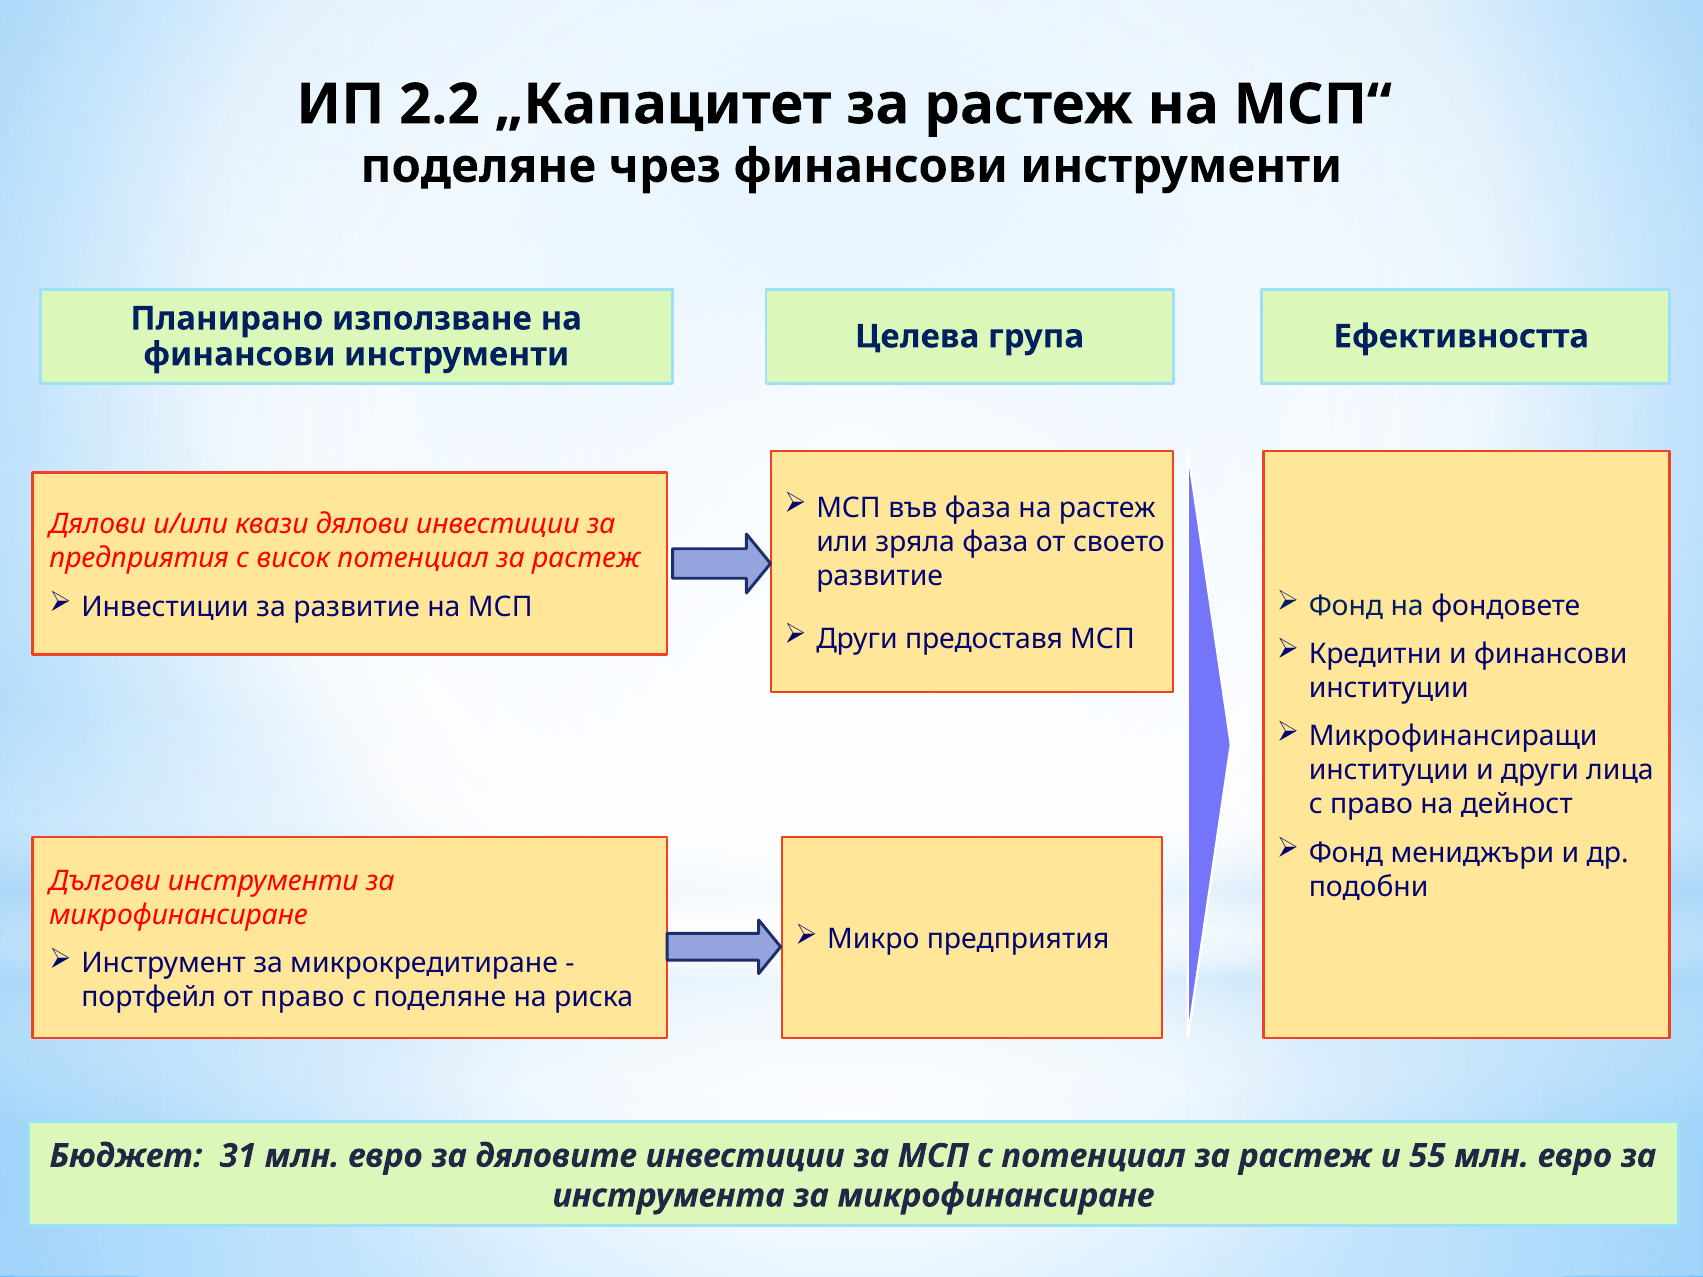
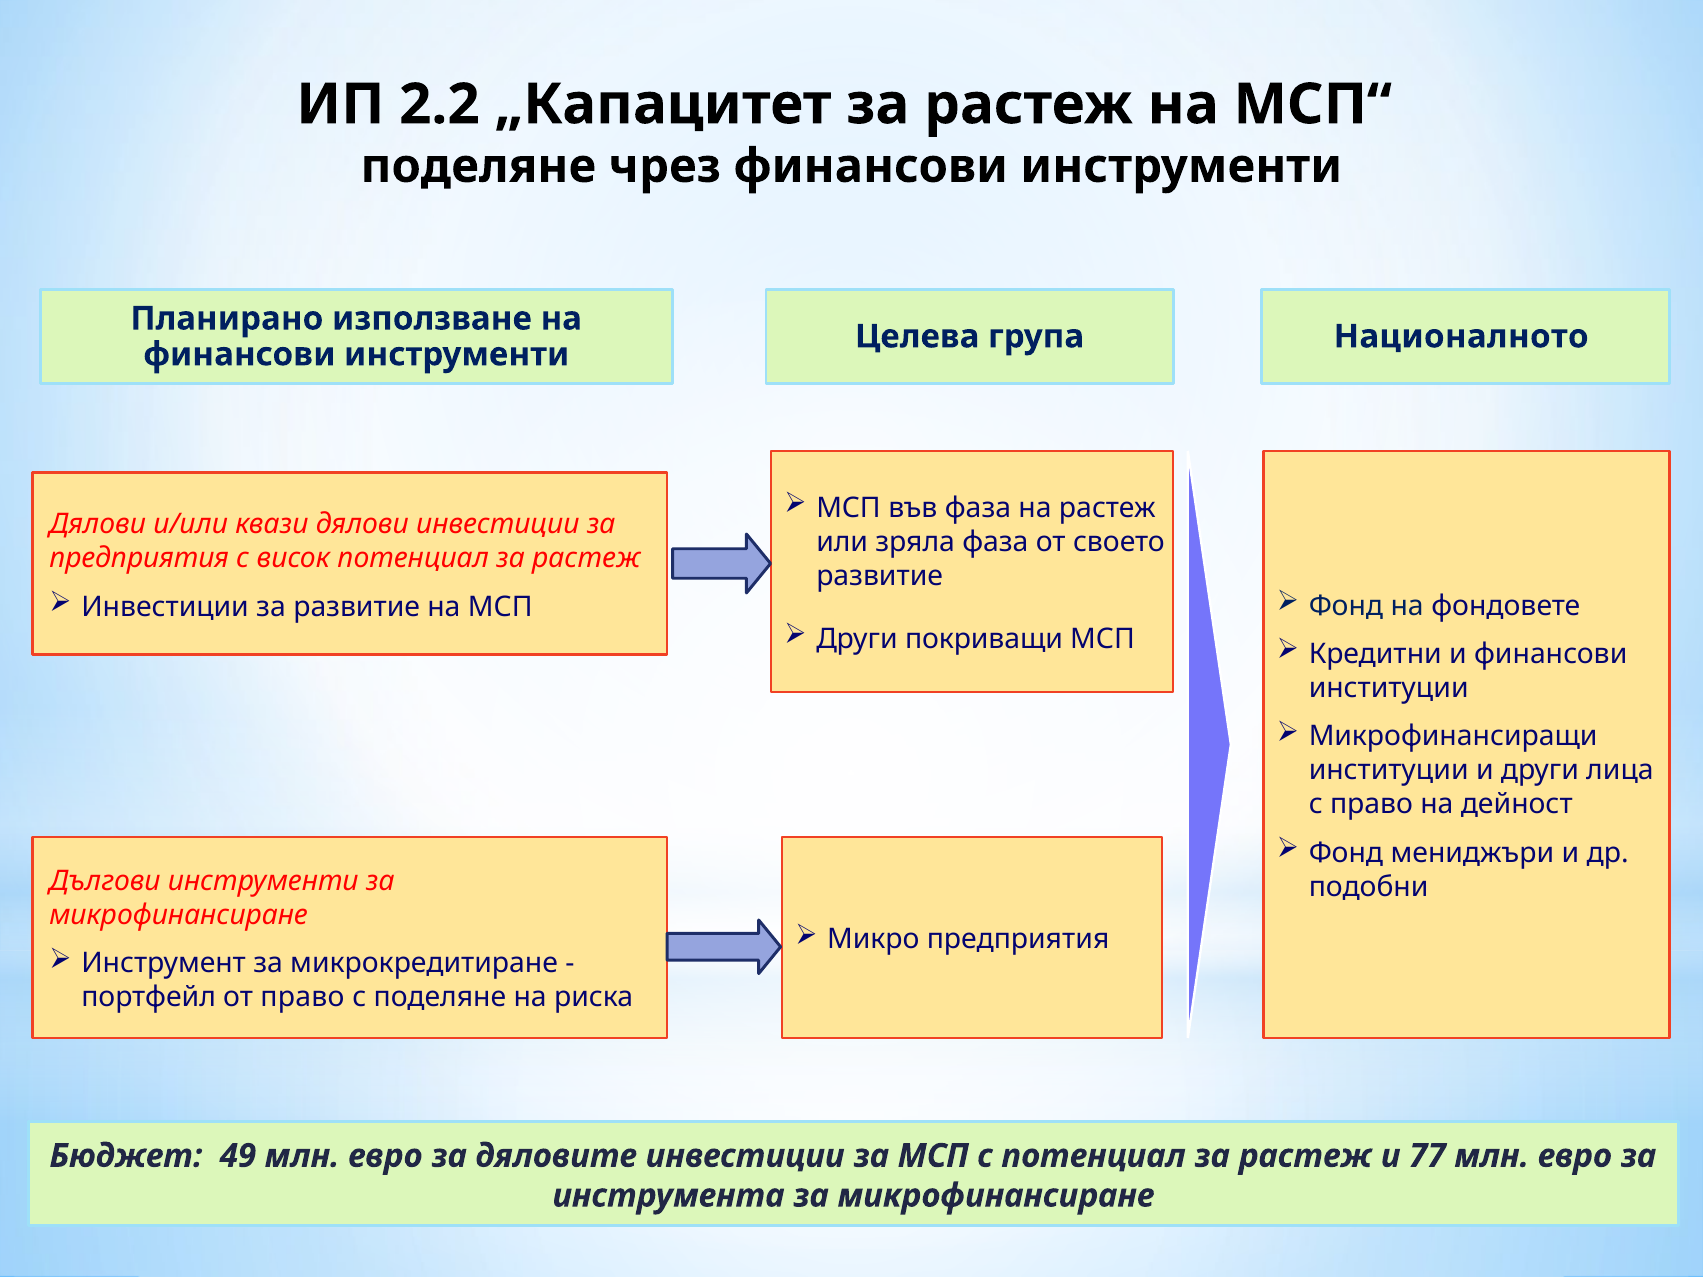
Ефективността: Ефективността -> Националното
предоставя: предоставя -> покриващи
31: 31 -> 49
55: 55 -> 77
